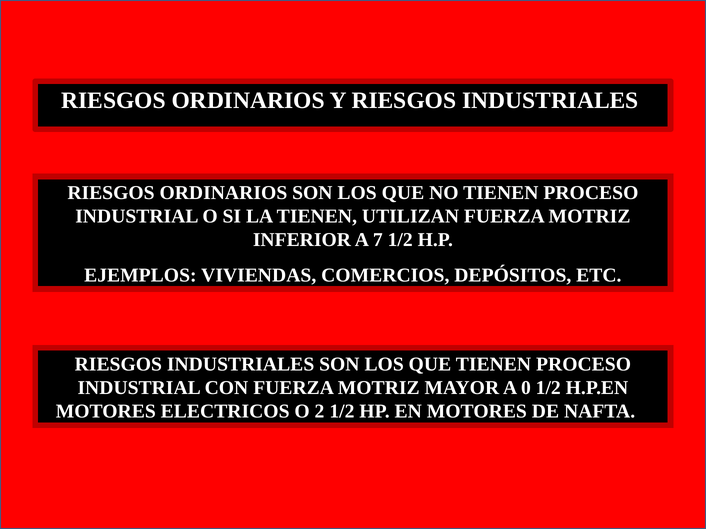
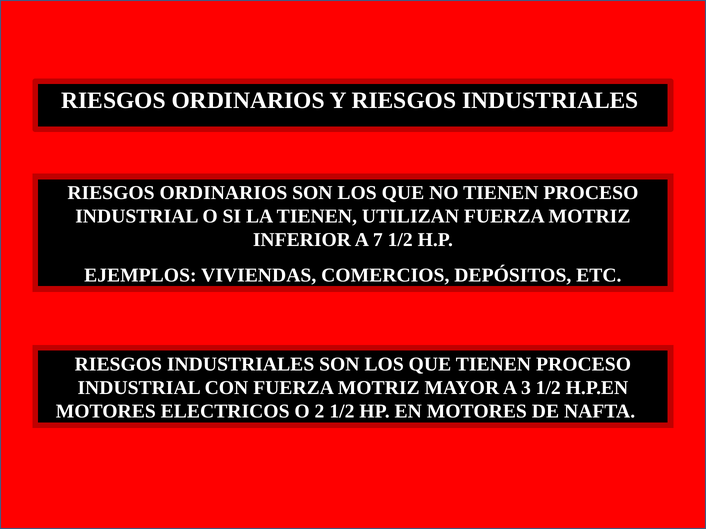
0: 0 -> 3
